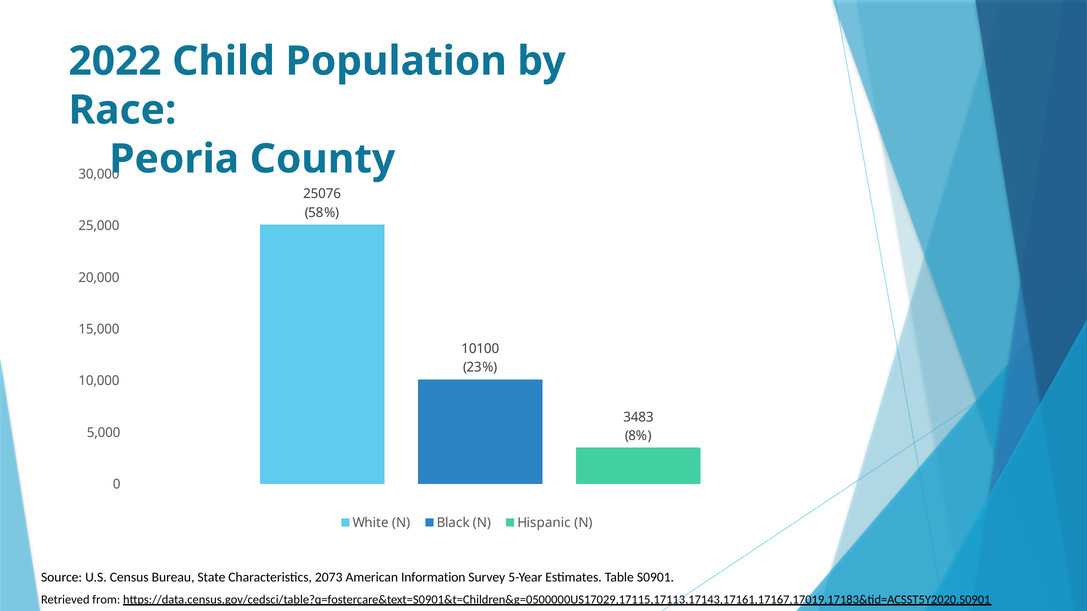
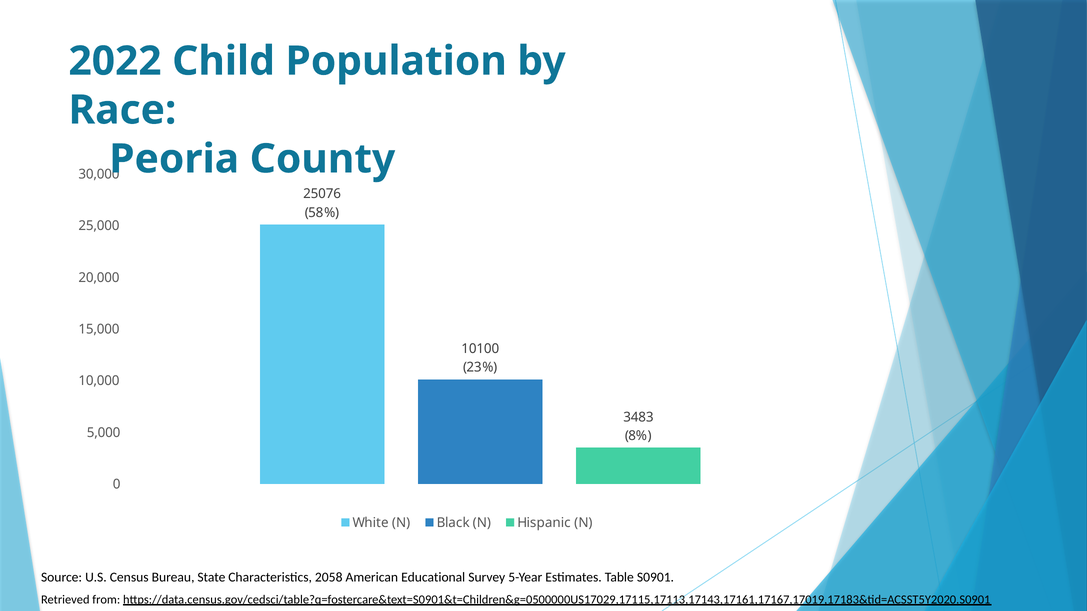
2073: 2073 -> 2058
Information: Information -> Educational
